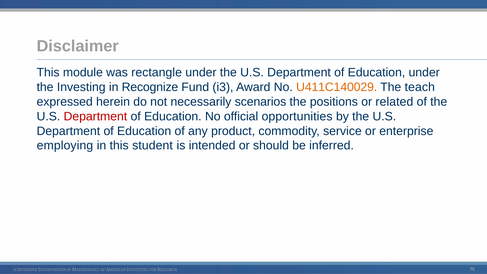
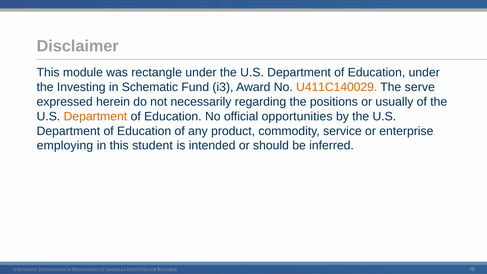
Recognize: Recognize -> Schematic
teach: teach -> serve
scenarios: scenarios -> regarding
related: related -> usually
Department at (95, 116) colour: red -> orange
